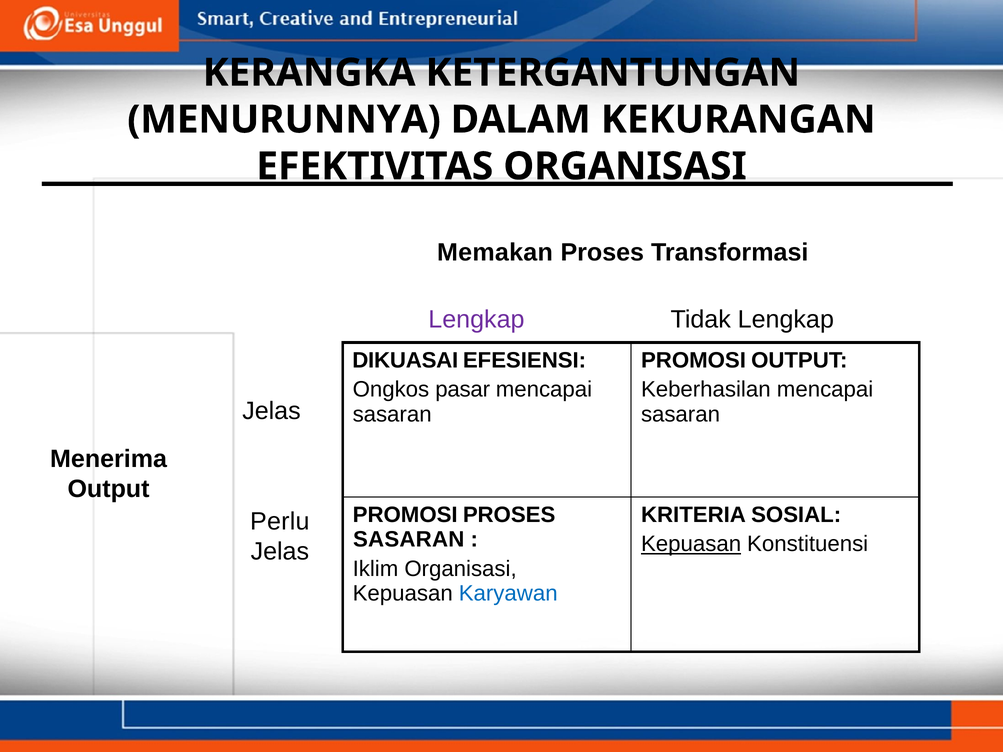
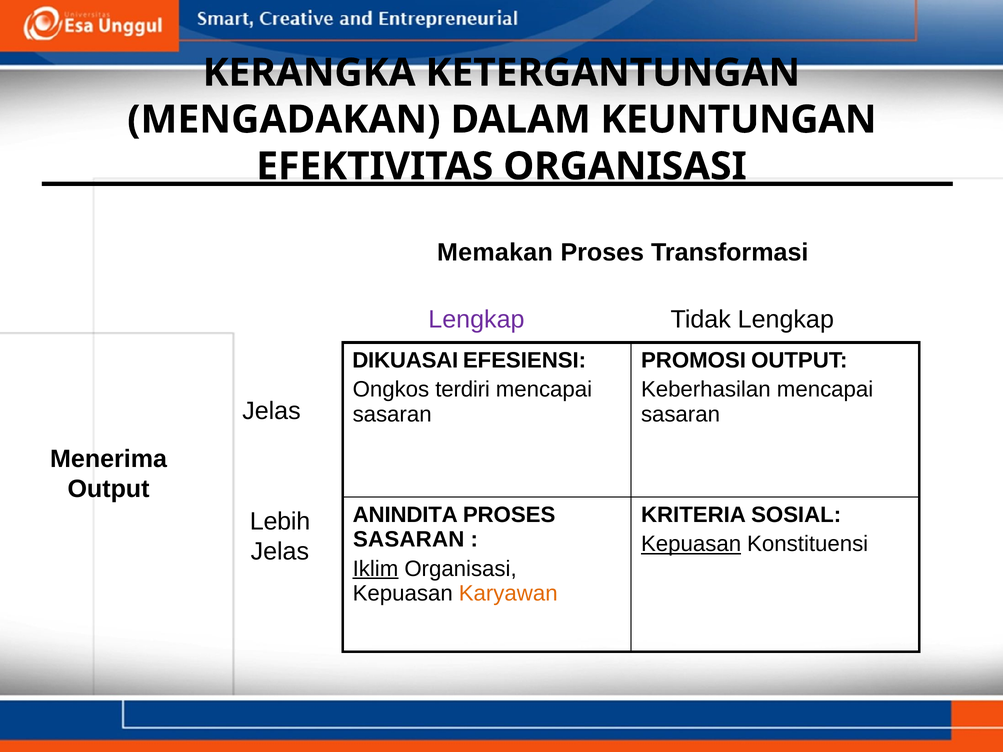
MENURUNNYA: MENURUNNYA -> MENGADAKAN
KEKURANGAN: KEKURANGAN -> KEUNTUNGAN
pasar: pasar -> terdiri
PROMOSI at (405, 515): PROMOSI -> ANINDITA
Perlu: Perlu -> Lebih
Iklim underline: none -> present
Karyawan colour: blue -> orange
